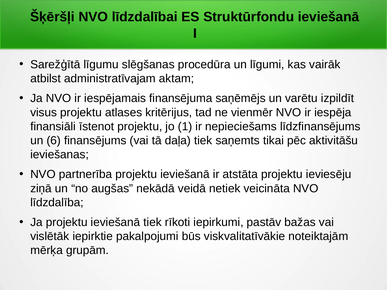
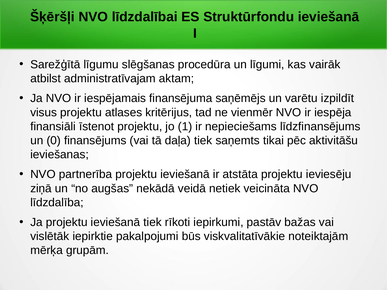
6: 6 -> 0
